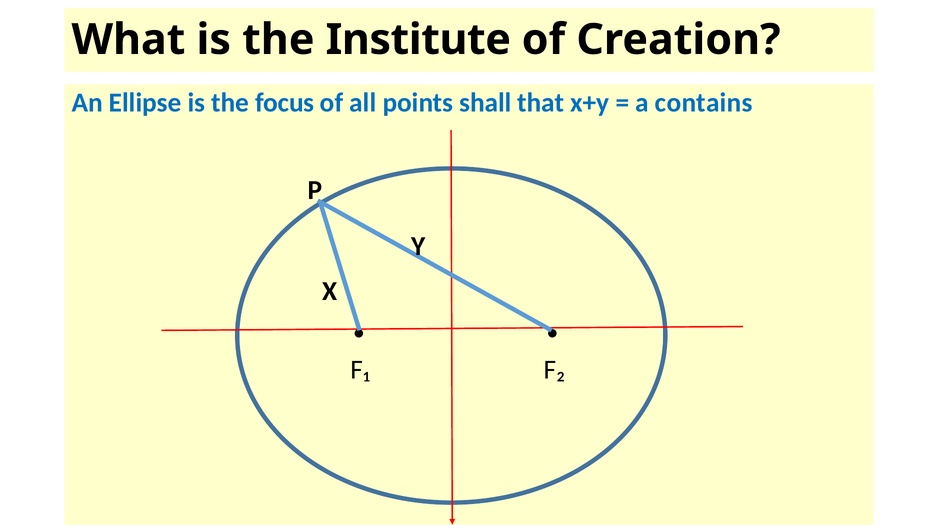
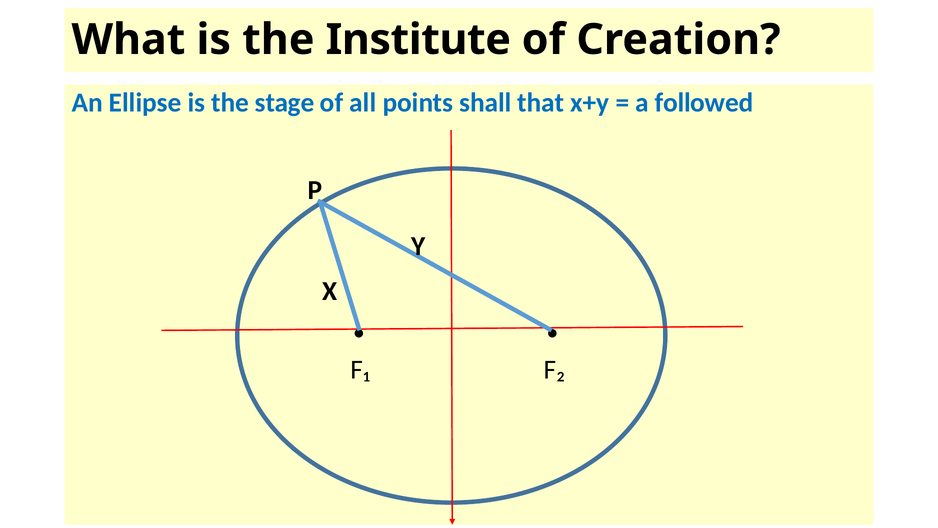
focus: focus -> stage
contains: contains -> followed
